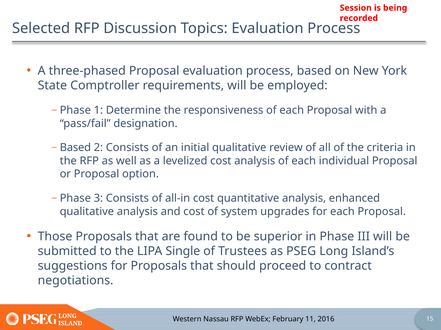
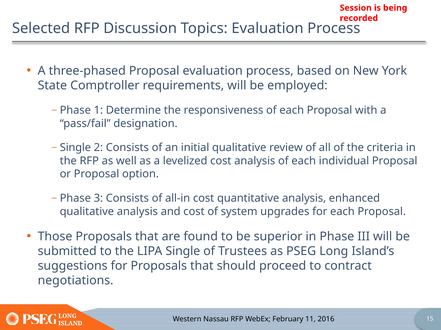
Based at (75, 148): Based -> Single
